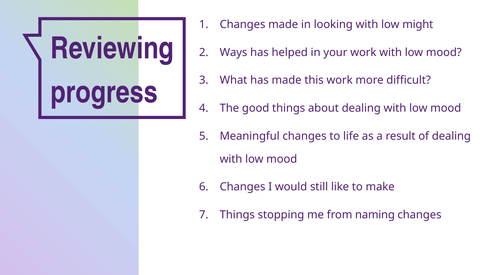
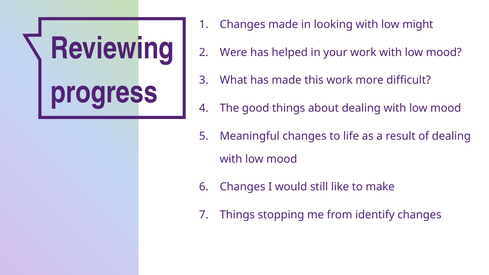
Ways: Ways -> Were
naming: naming -> identify
